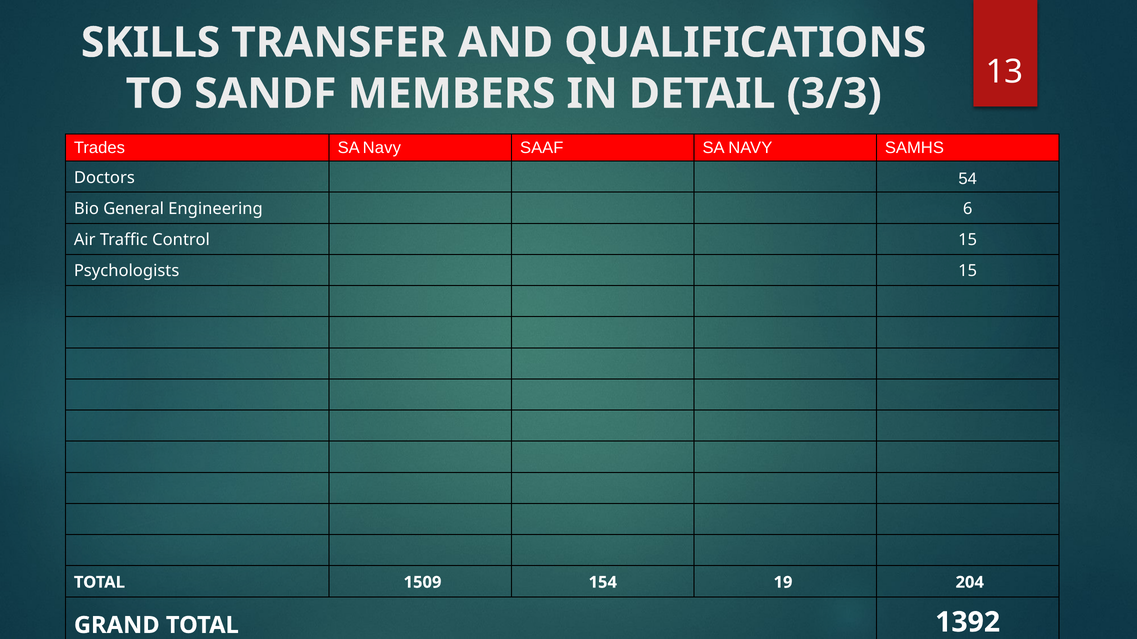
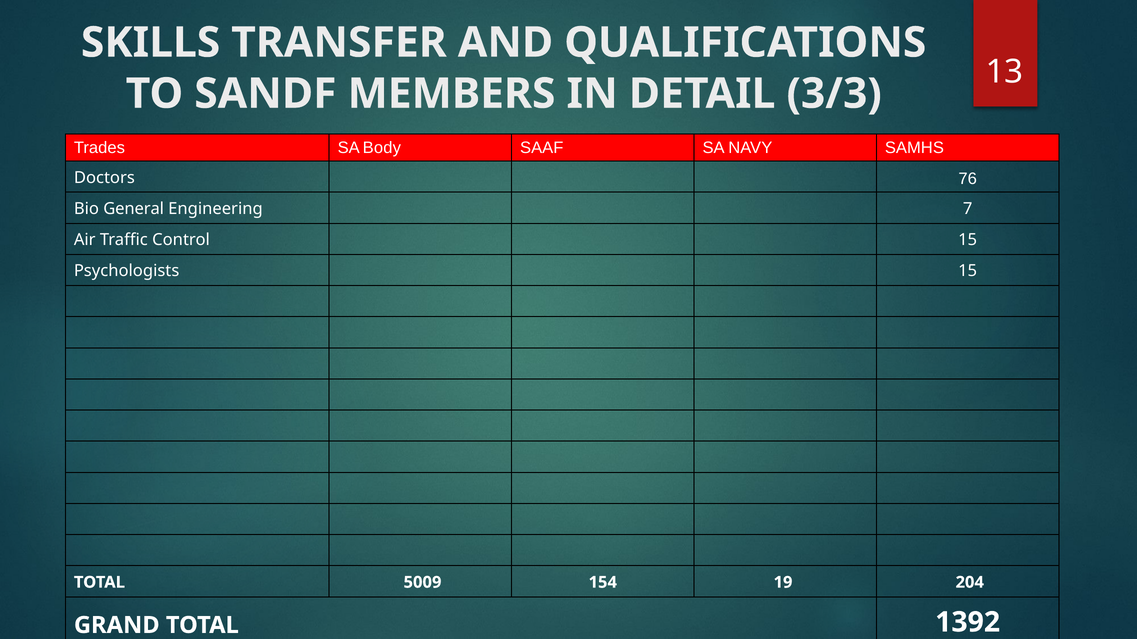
Trades SA Navy: Navy -> Body
54: 54 -> 76
6: 6 -> 7
1509: 1509 -> 5009
